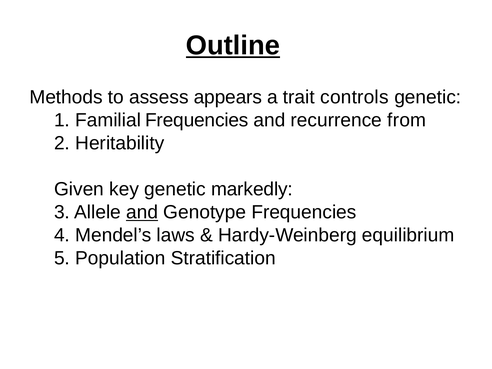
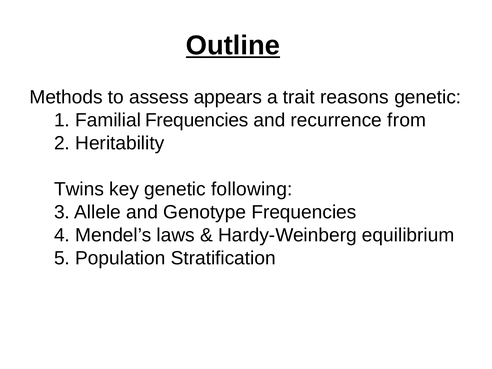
controls: controls -> reasons
Given: Given -> Twins
markedly: markedly -> following
and at (142, 212) underline: present -> none
